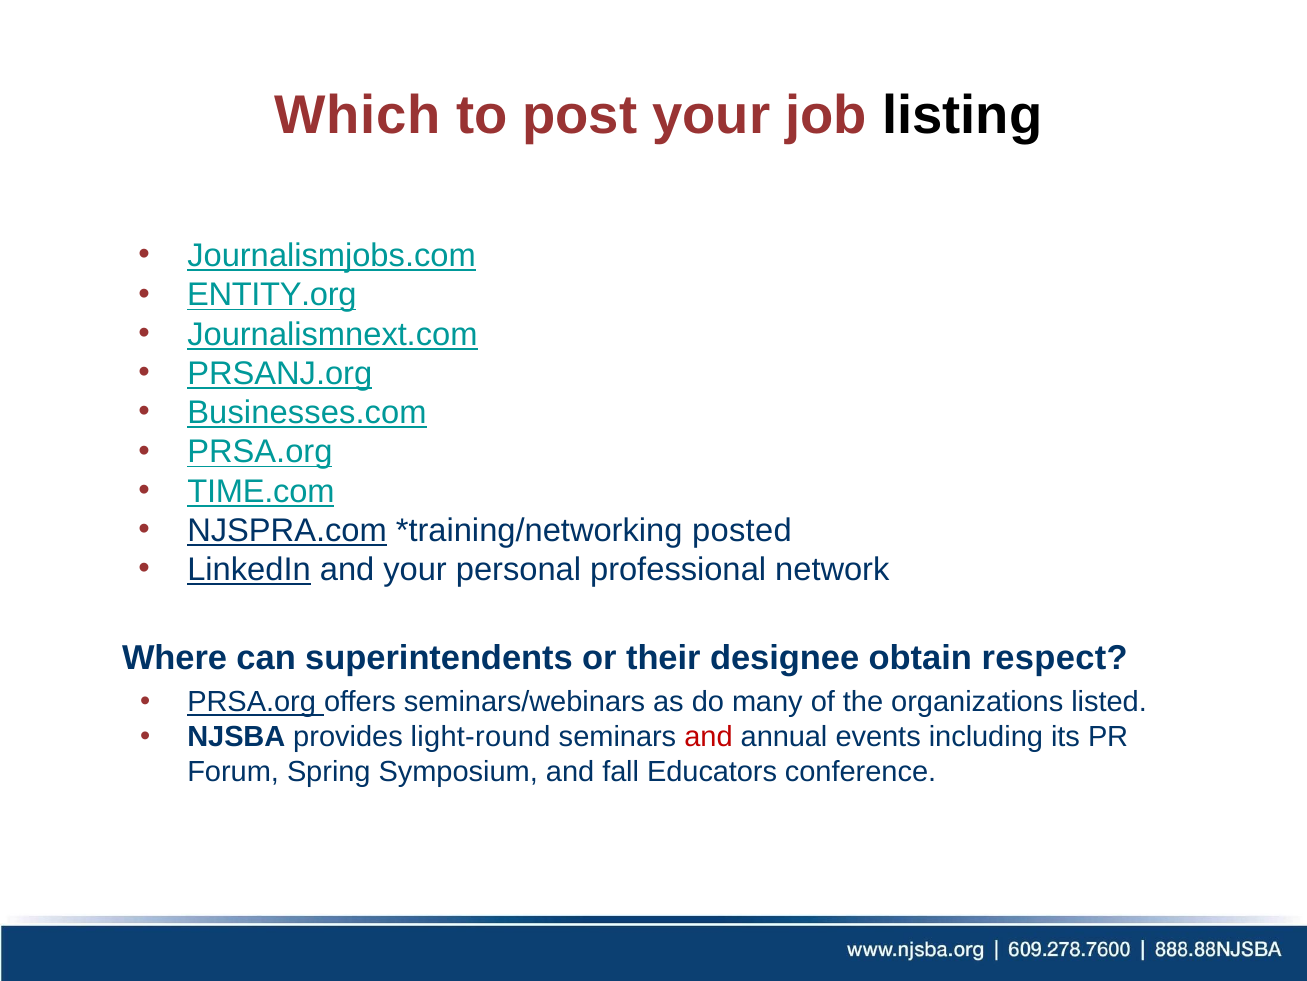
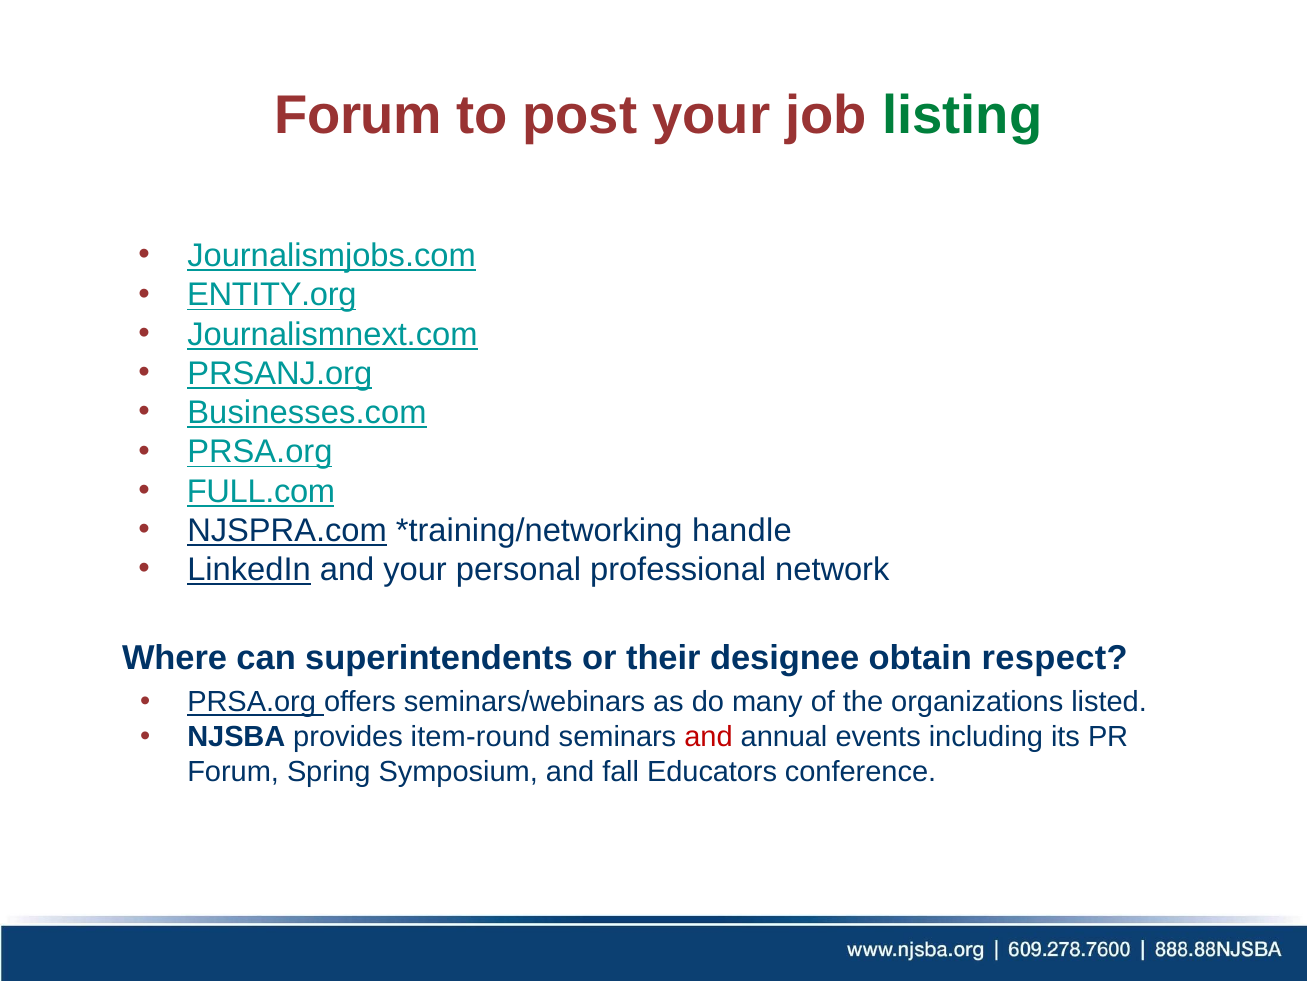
Which at (358, 115): Which -> Forum
listing colour: black -> green
TIME.com: TIME.com -> FULL.com
posted: posted -> handle
light-round: light-round -> item-round
